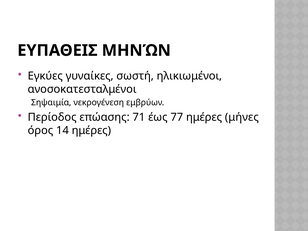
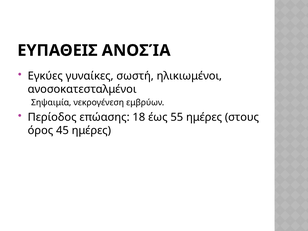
ΜΗΝΏΝ: ΜΗΝΏΝ -> ΑΝΟΣΊΑ
71: 71 -> 18
77: 77 -> 55
μήνες: μήνες -> στους
14: 14 -> 45
